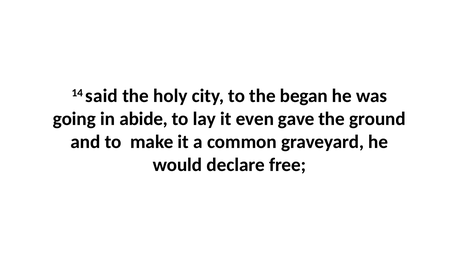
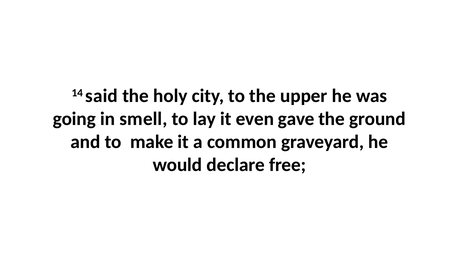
began: began -> upper
abide: abide -> smell
